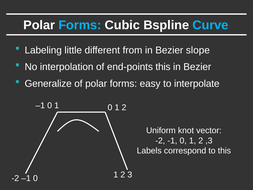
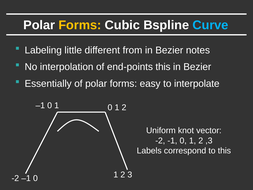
Forms at (80, 25) colour: light blue -> yellow
slope: slope -> notes
Generalize: Generalize -> Essentially
